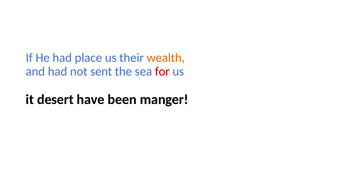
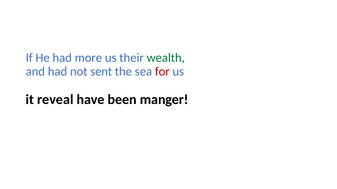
place: place -> more
wealth colour: orange -> green
desert: desert -> reveal
